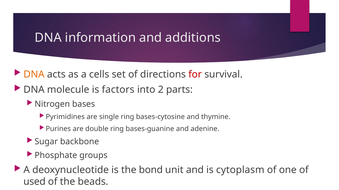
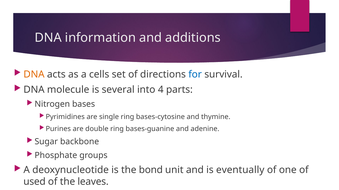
for colour: red -> blue
factors: factors -> several
2: 2 -> 4
cytoplasm: cytoplasm -> eventually
beads: beads -> leaves
